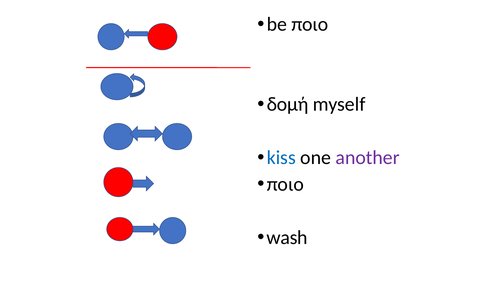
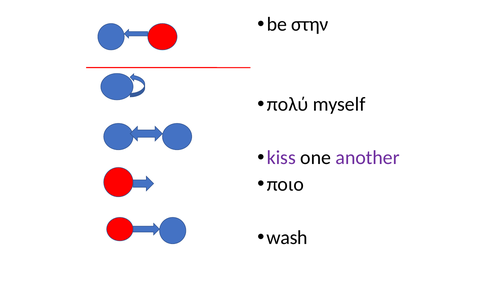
be ποιο: ποιο -> στην
δομή: δομή -> πολύ
kiss colour: blue -> purple
